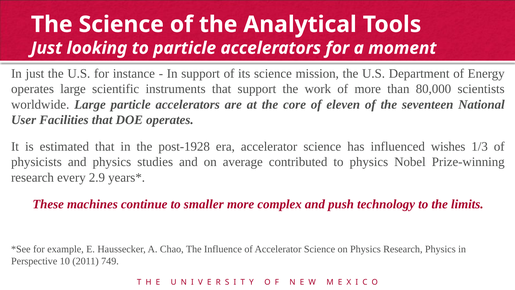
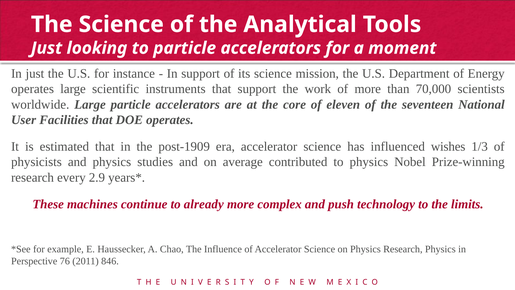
80,000: 80,000 -> 70,000
post-1928: post-1928 -> post-1909
smaller: smaller -> already
10: 10 -> 76
749: 749 -> 846
